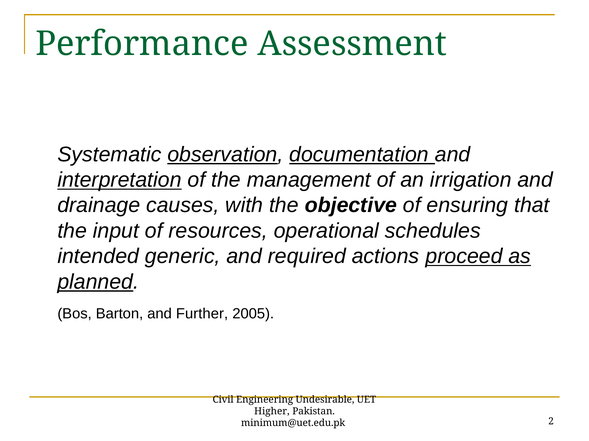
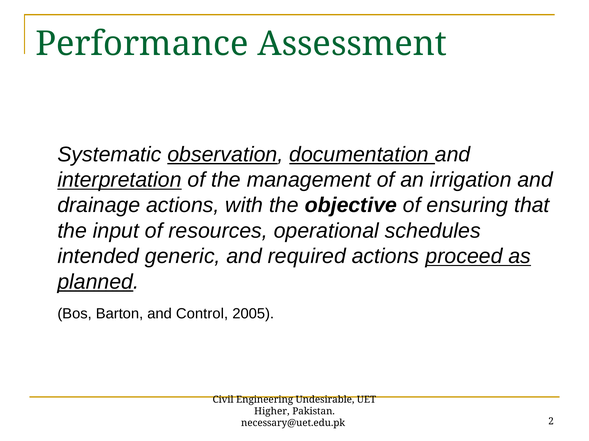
drainage causes: causes -> actions
Further: Further -> Control
minimum@uet.edu.pk: minimum@uet.edu.pk -> necessary@uet.edu.pk
